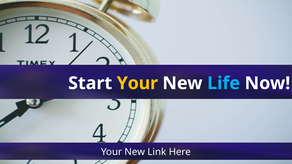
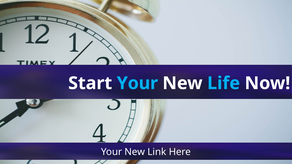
Your at (137, 83) colour: yellow -> light blue
